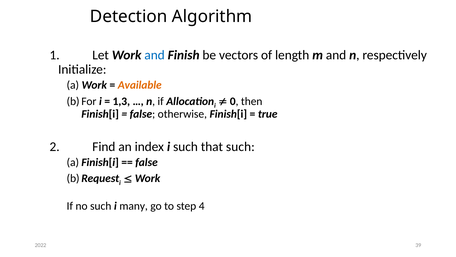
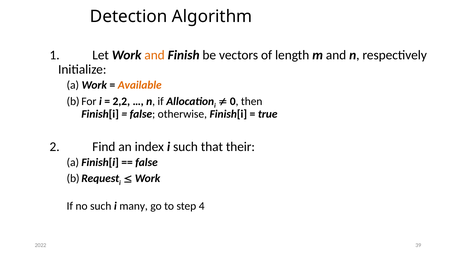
and at (155, 55) colour: blue -> orange
1,3: 1,3 -> 2,2
that such: such -> their
